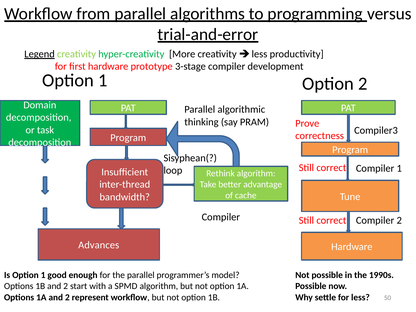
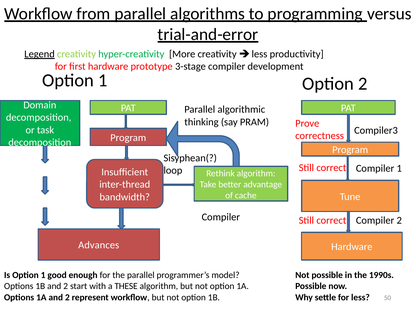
SPMD: SPMD -> THESE
